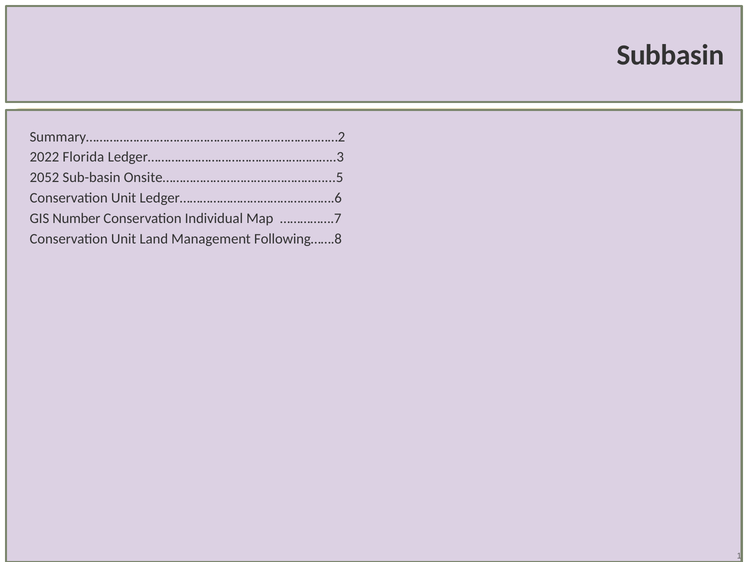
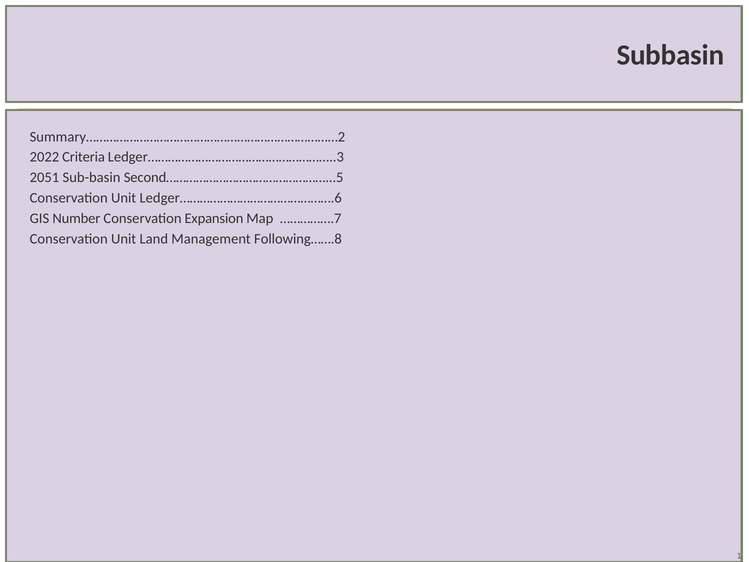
Florida: Florida -> Criteria
2052: 2052 -> 2051
Onsite…………………………………………...5: Onsite…………………………………………...5 -> Second…………………………………………...5
Individual: Individual -> Expansion
